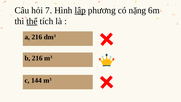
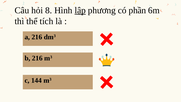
7: 7 -> 8
nặng: nặng -> phần
thể underline: present -> none
